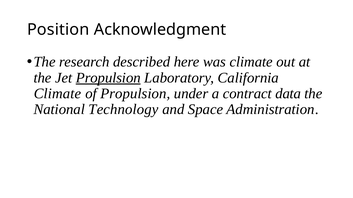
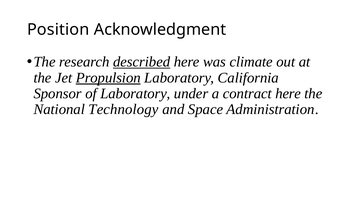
described underline: none -> present
Climate at (57, 94): Climate -> Sponsor
of Propulsion: Propulsion -> Laboratory
contract data: data -> here
